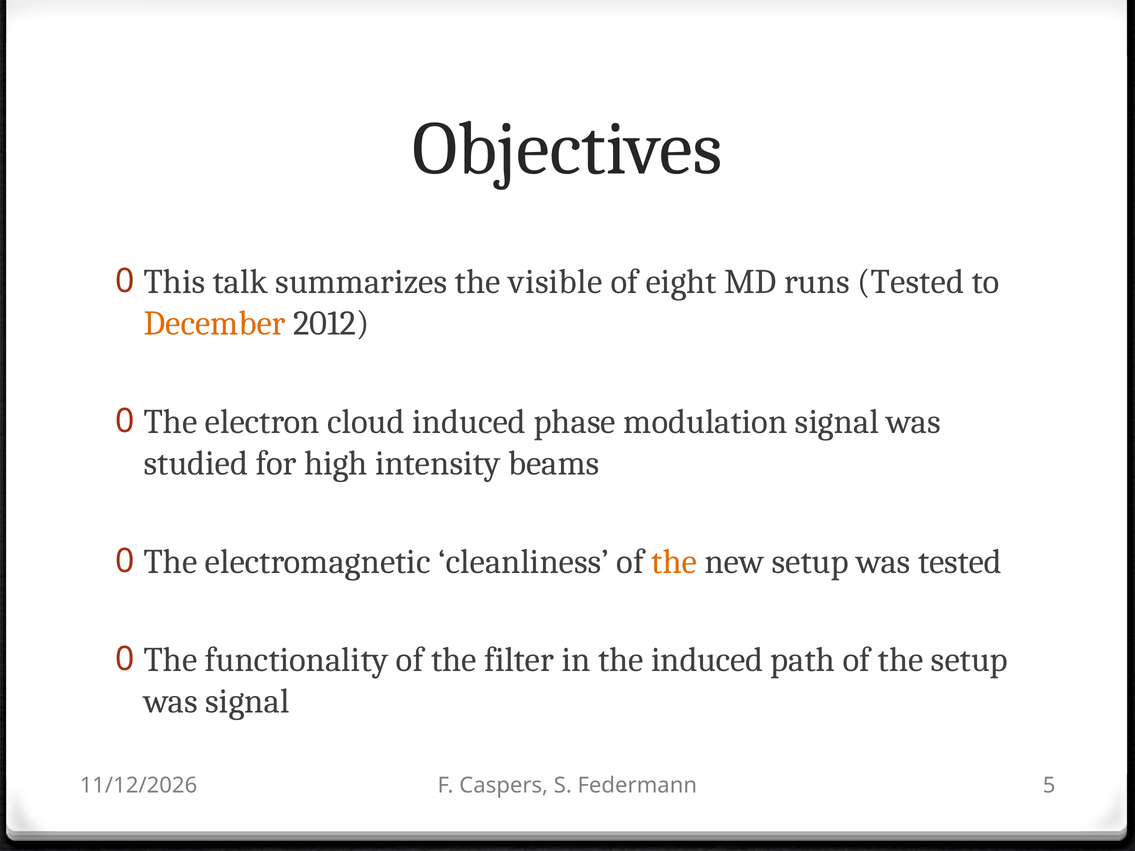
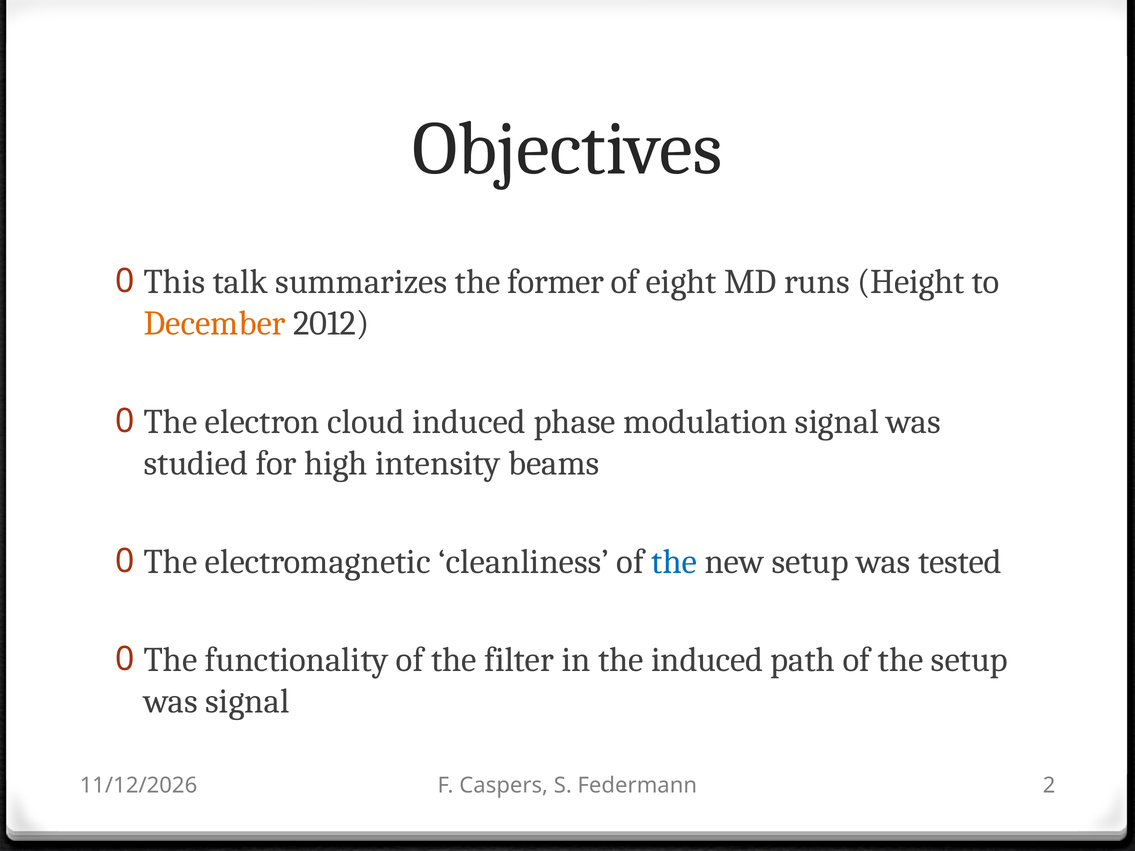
visible: visible -> former
runs Tested: Tested -> Height
the at (674, 562) colour: orange -> blue
5: 5 -> 2
